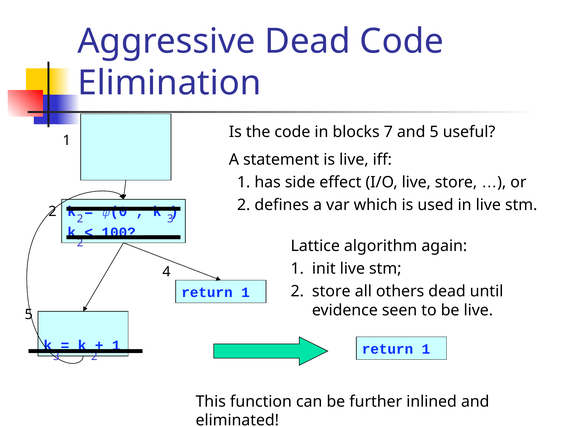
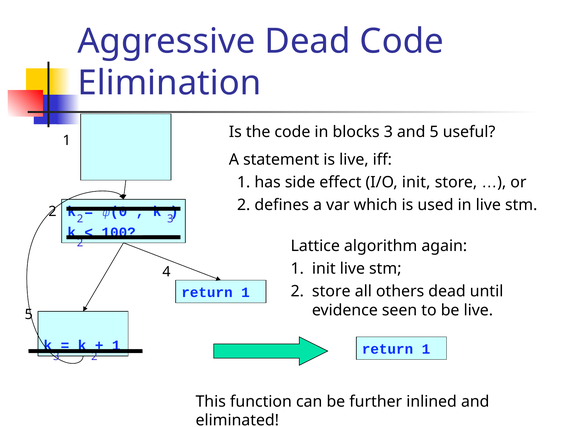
blocks 7: 7 -> 3
I/O live: live -> init
